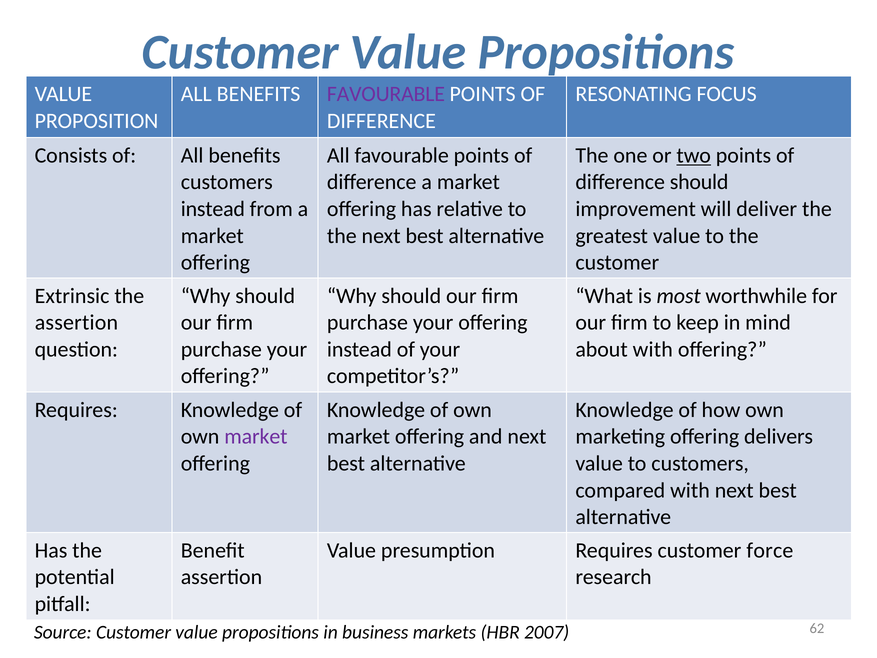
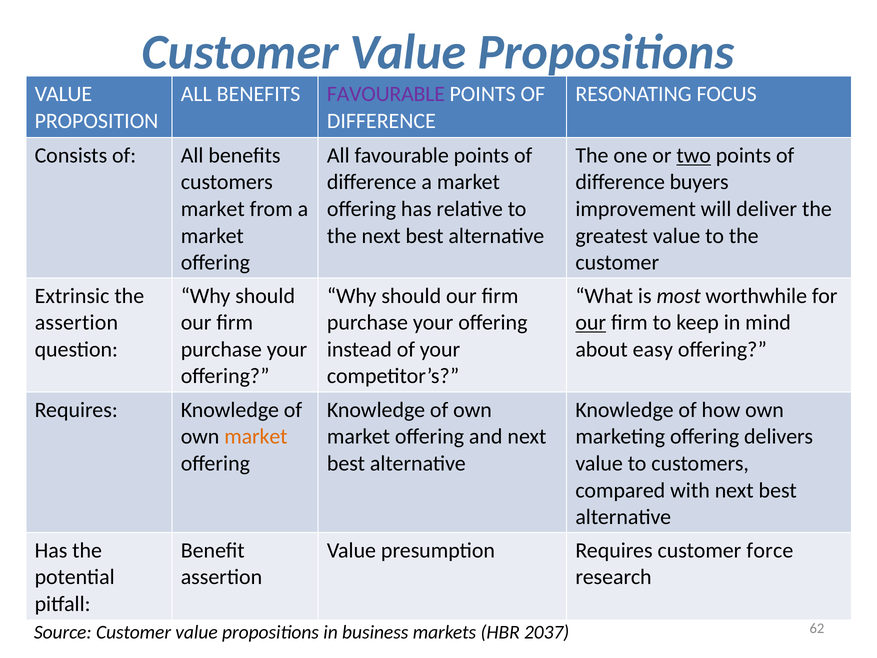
difference should: should -> buyers
instead at (213, 209): instead -> market
our at (591, 323) underline: none -> present
about with: with -> easy
market at (256, 437) colour: purple -> orange
2007: 2007 -> 2037
